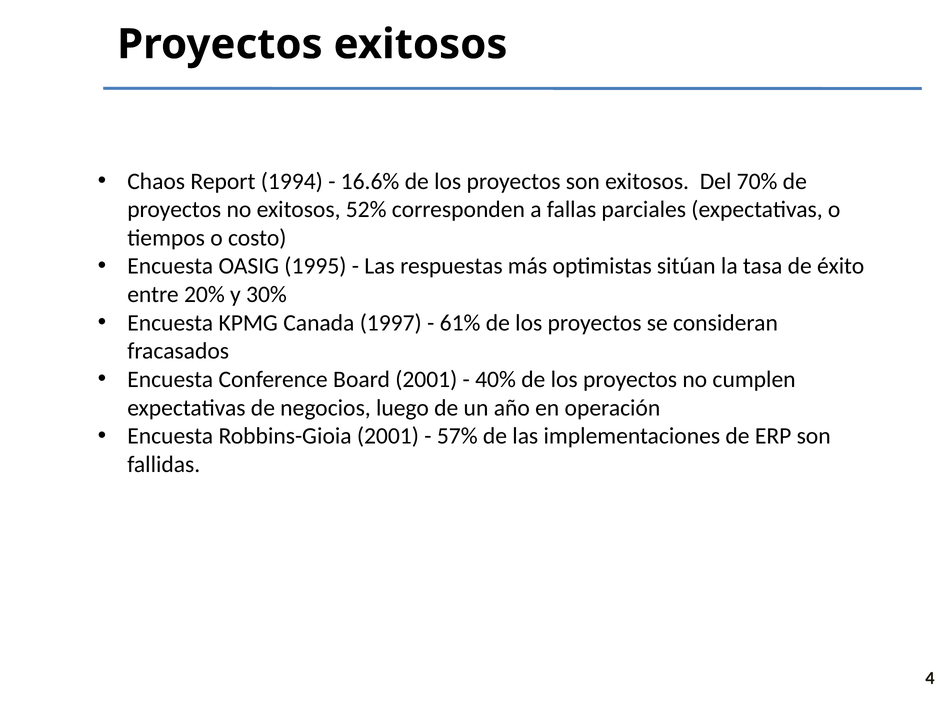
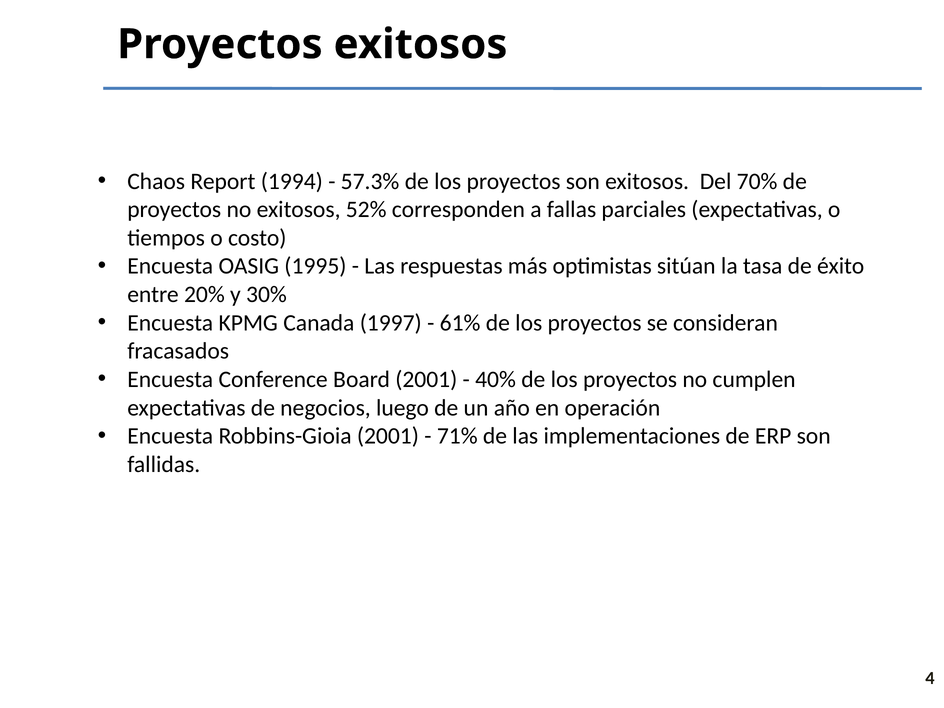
16.6%: 16.6% -> 57.3%
57%: 57% -> 71%
